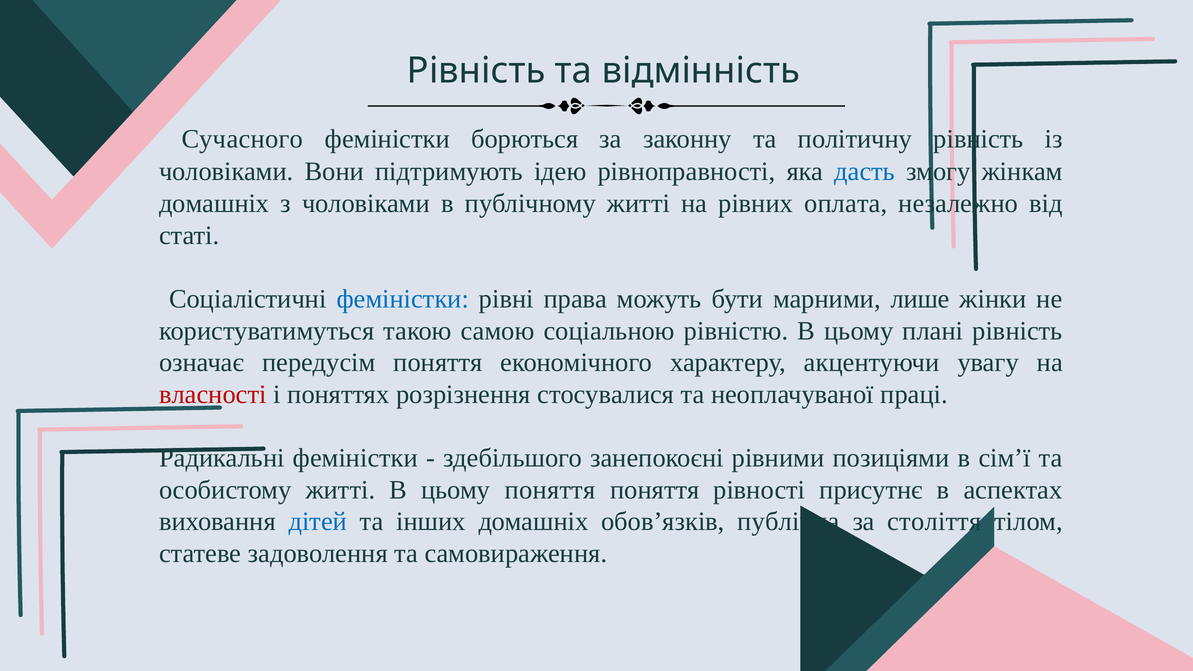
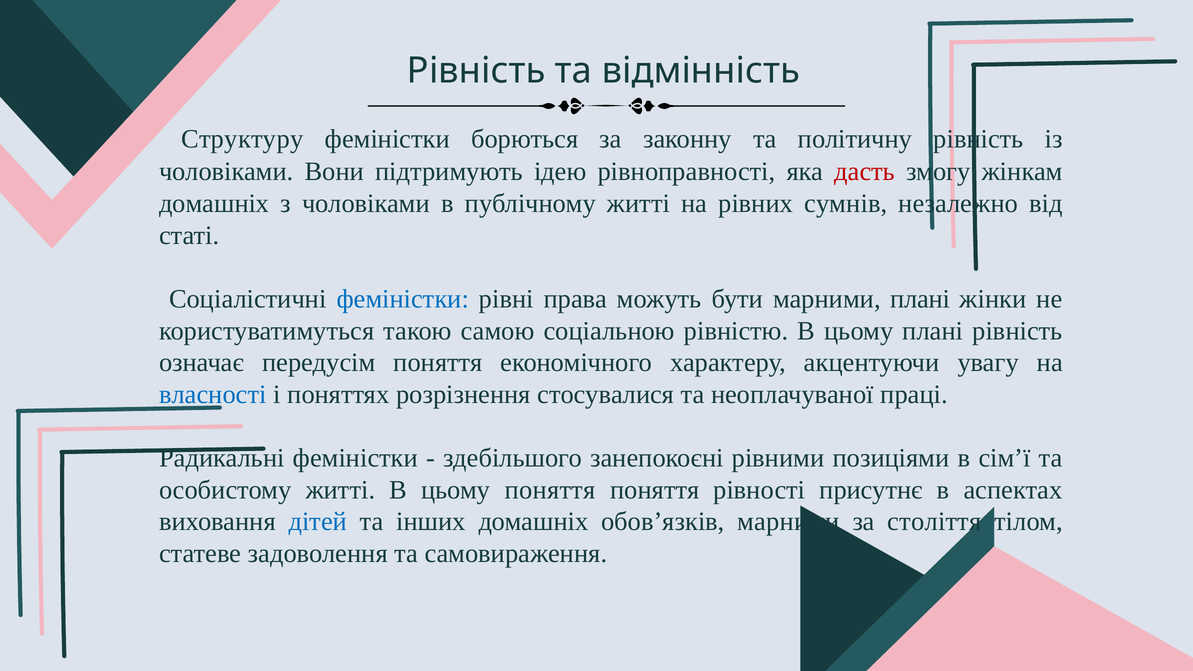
Сучасного: Сучасного -> Структуру
дасть colour: blue -> red
оплата: оплата -> сумнів
марними лише: лише -> плані
власності colour: red -> blue
обов’язків публічна: публічна -> марними
